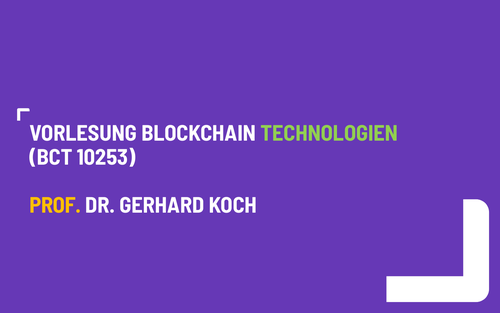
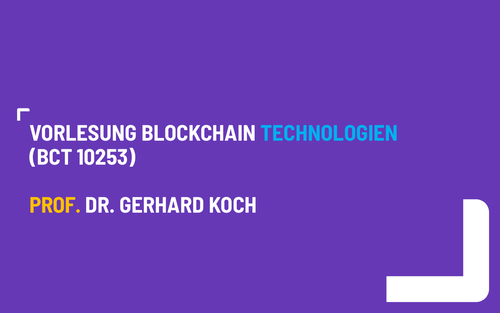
TECHNOLOGIEN colour: light green -> light blue
